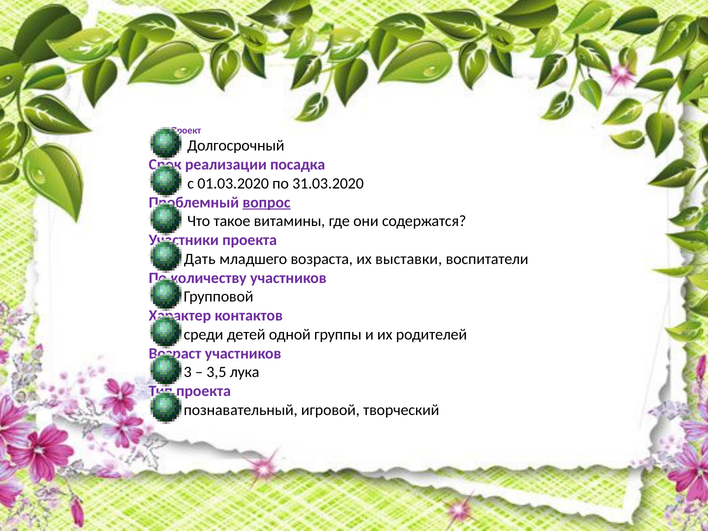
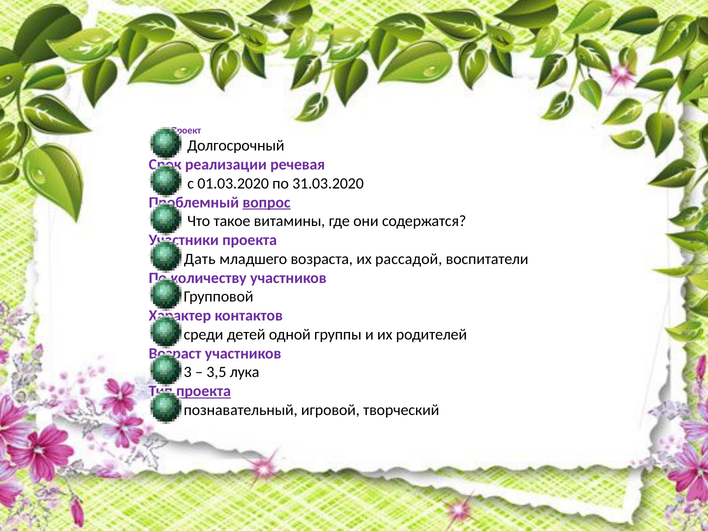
посадка: посадка -> речевая
выставки: выставки -> рассадой
проекта at (204, 391) underline: none -> present
